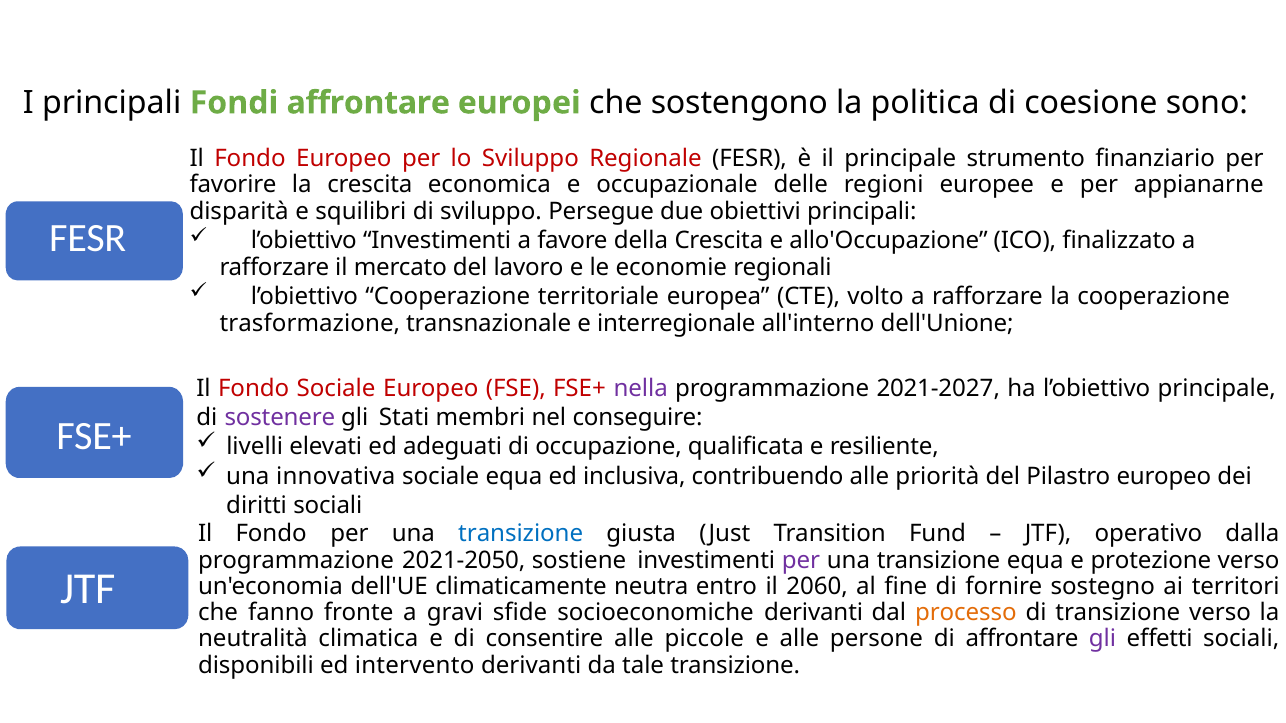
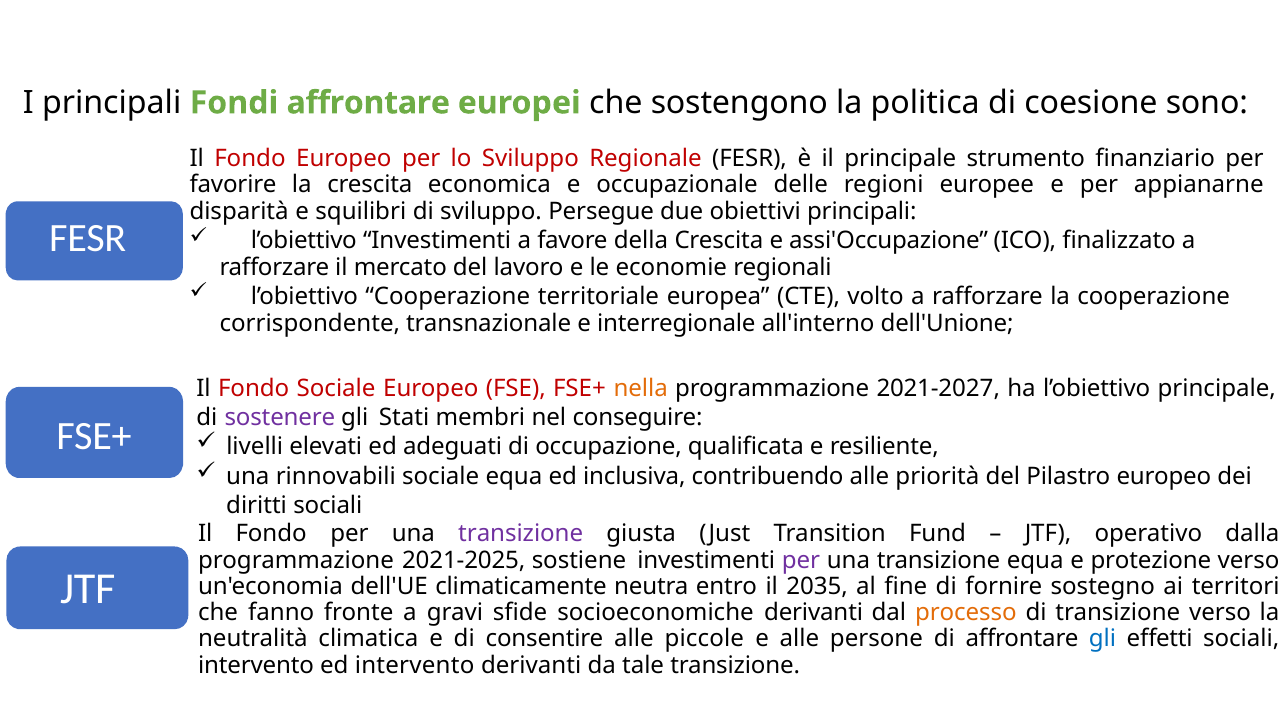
allo'Occupazione: allo'Occupazione -> assi'Occupazione
trasformazione: trasformazione -> corrispondente
nella colour: purple -> orange
innovativa: innovativa -> rinnovabili
transizione at (521, 534) colour: blue -> purple
2021-2050: 2021-2050 -> 2021-2025
2060: 2060 -> 2035
gli at (1103, 639) colour: purple -> blue
disponibili at (256, 666): disponibili -> intervento
